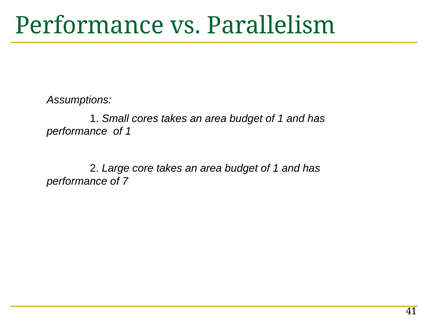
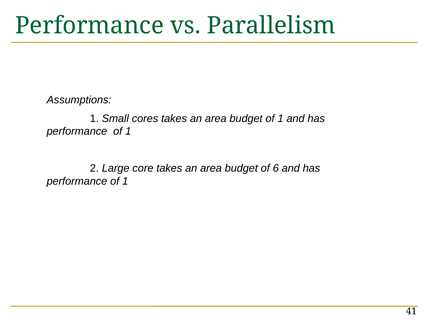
1 at (276, 168): 1 -> 6
7 at (125, 181): 7 -> 1
